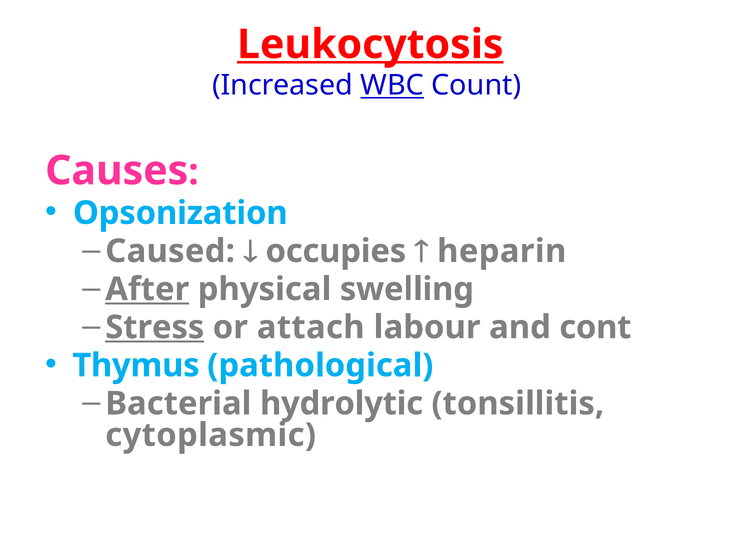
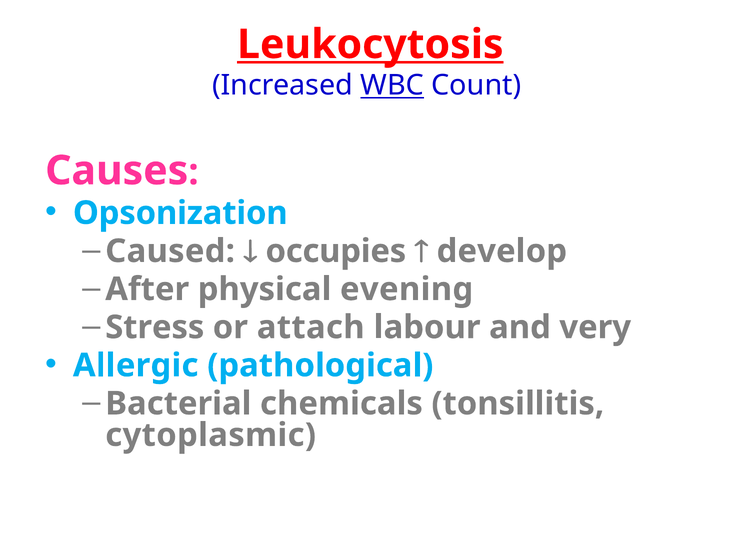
heparin: heparin -> develop
After underline: present -> none
swelling: swelling -> evening
Stress underline: present -> none
cont: cont -> very
Thymus: Thymus -> Allergic
hydrolytic: hydrolytic -> chemicals
